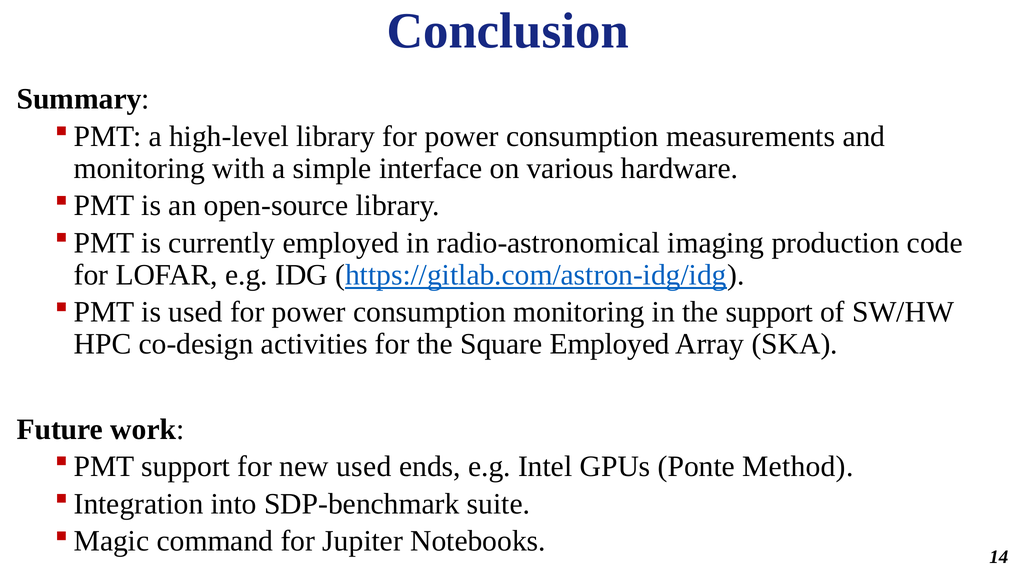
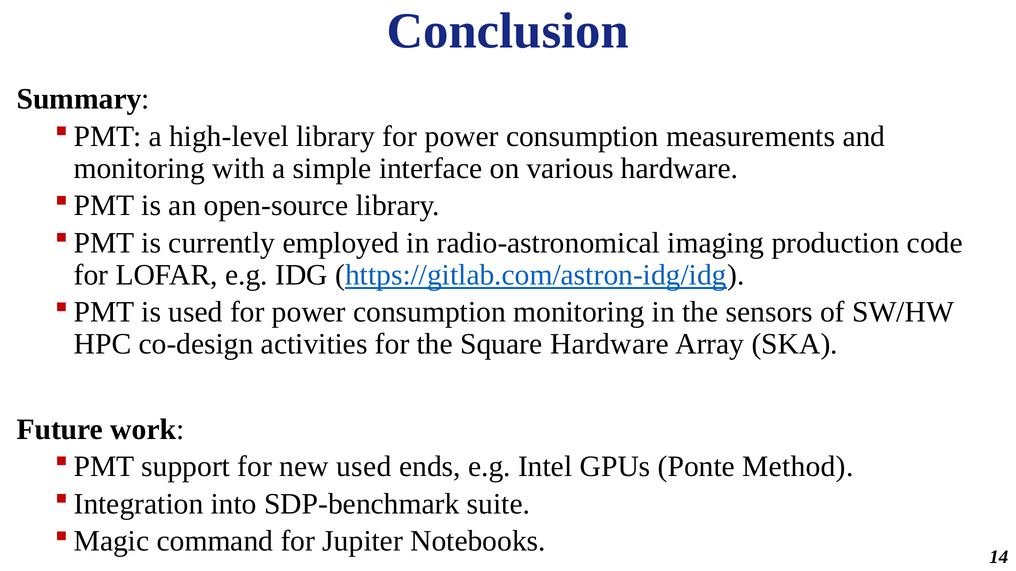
the support: support -> sensors
Square Employed: Employed -> Hardware
